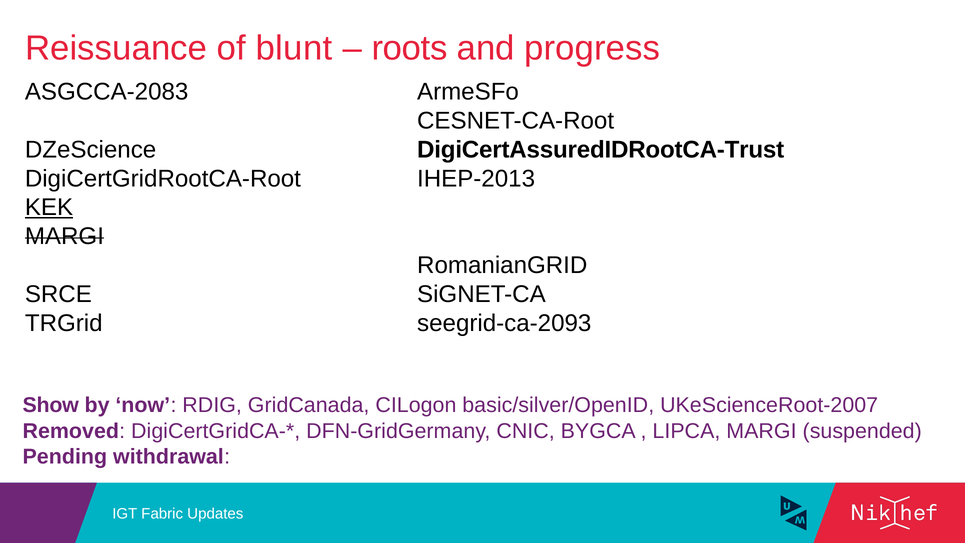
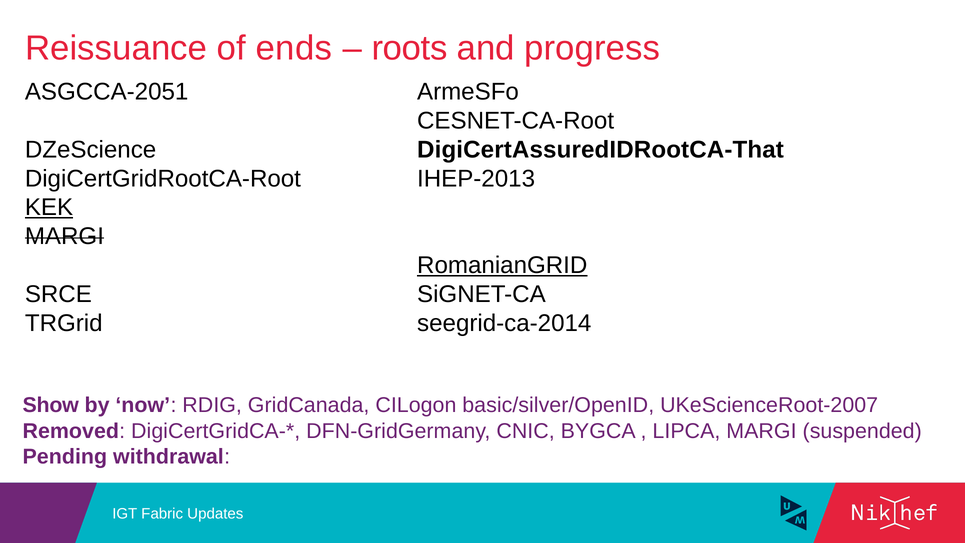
blunt: blunt -> ends
ASGCCA-2083: ASGCCA-2083 -> ASGCCA-2051
DigiCertAssuredIDRootCA-Trust: DigiCertAssuredIDRootCA-Trust -> DigiCertAssuredIDRootCA-That
RomanianGRID underline: none -> present
seegrid-ca-2093: seegrid-ca-2093 -> seegrid-ca-2014
